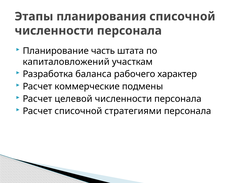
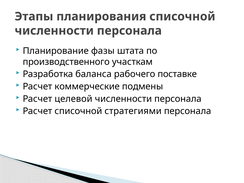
часть: часть -> фазы
капиталовложений: капиталовложений -> производственного
характер: характер -> поставке
